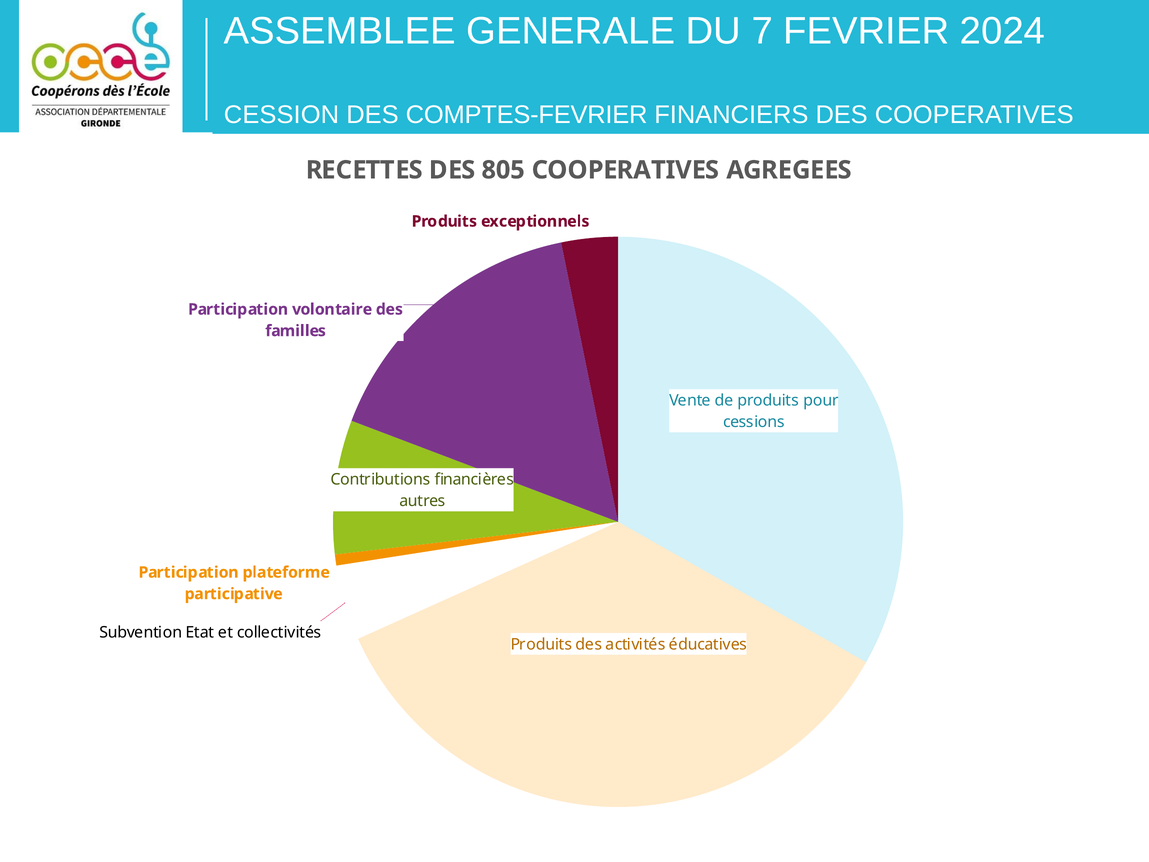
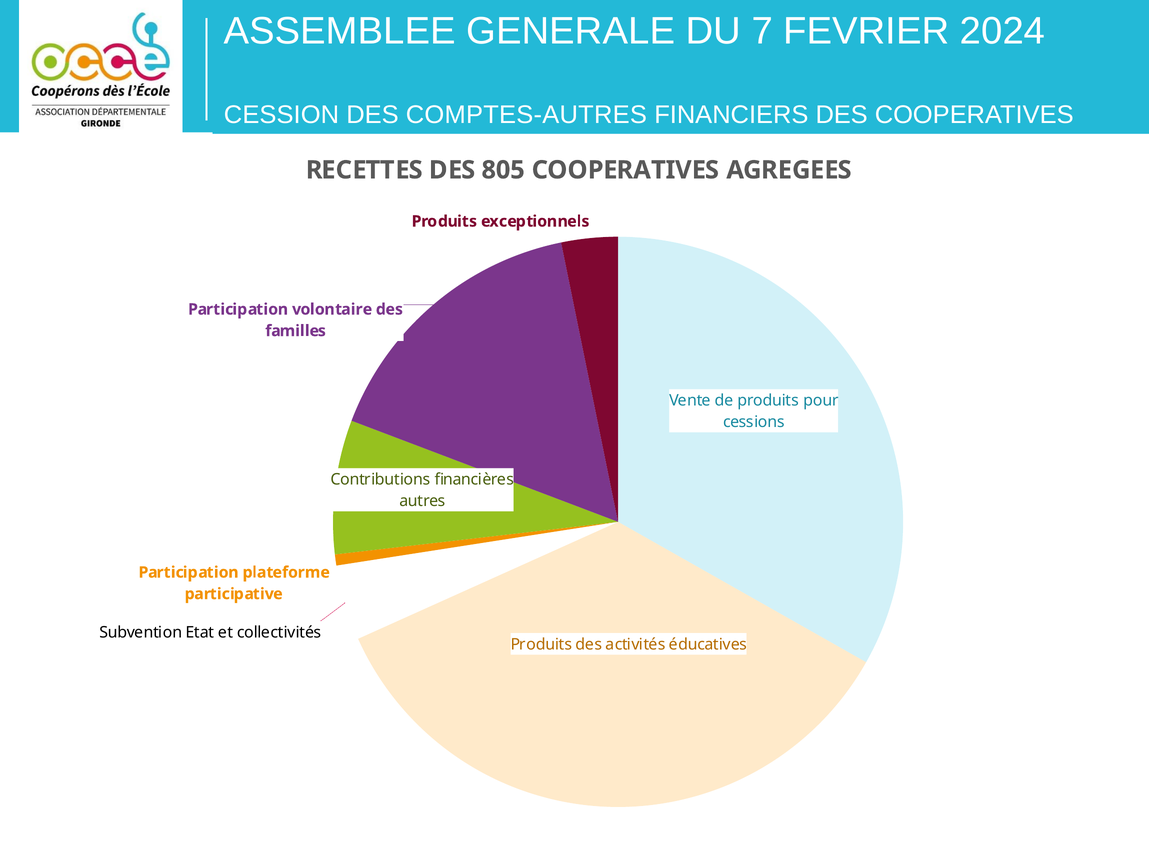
COMPTES-FEVRIER: COMPTES-FEVRIER -> COMPTES-AUTRES
